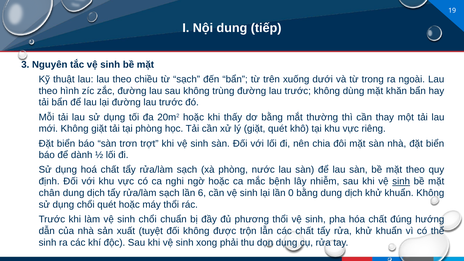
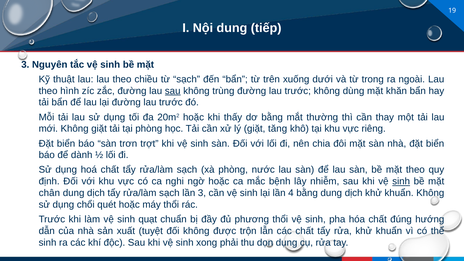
sau at (173, 91) underline: none -> present
giặt quét: quét -> tăng
lần 6: 6 -> 3
0: 0 -> 4
sinh chổi: chổi -> quạt
